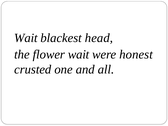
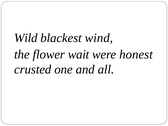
Wait at (26, 38): Wait -> Wild
head: head -> wind
